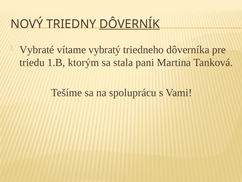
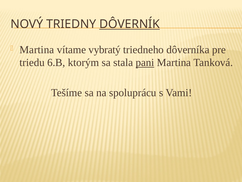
Vybraté at (37, 50): Vybraté -> Martina
1.B: 1.B -> 6.B
pani underline: none -> present
